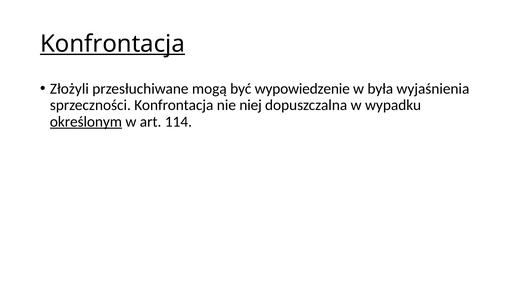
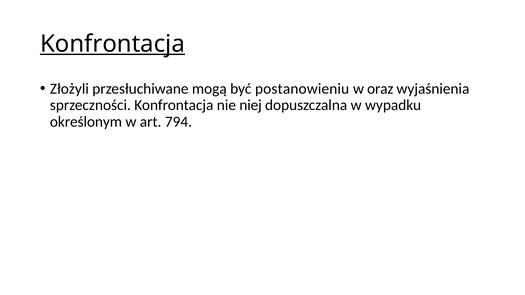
wypowiedzenie: wypowiedzenie -> postanowieniu
była: była -> oraz
określonym underline: present -> none
114: 114 -> 794
